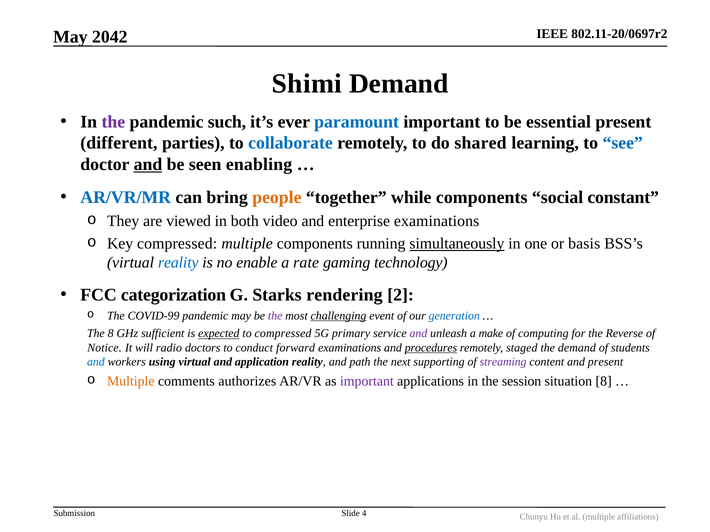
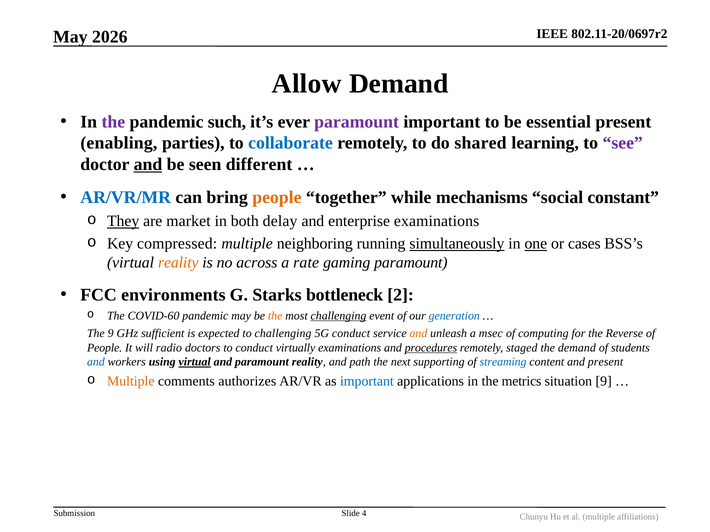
2042: 2042 -> 2026
Shimi: Shimi -> Allow
paramount at (357, 122) colour: blue -> purple
different: different -> enabling
see colour: blue -> purple
enabling: enabling -> different
while components: components -> mechanisms
They underline: none -> present
viewed: viewed -> market
video: video -> delay
multiple components: components -> neighboring
one underline: none -> present
basis: basis -> cases
reality at (178, 263) colour: blue -> orange
enable: enable -> across
gaming technology: technology -> paramount
categorization: categorization -> environments
rendering: rendering -> bottleneck
COVID-99: COVID-99 -> COVID-60
the at (275, 316) colour: purple -> orange
The 8: 8 -> 9
expected underline: present -> none
to compressed: compressed -> challenging
5G primary: primary -> conduct
and at (418, 334) colour: purple -> orange
make: make -> msec
Notice at (105, 348): Notice -> People
forward: forward -> virtually
virtual at (195, 362) underline: none -> present
and application: application -> paramount
streaming colour: purple -> blue
important at (367, 381) colour: purple -> blue
session: session -> metrics
situation 8: 8 -> 9
